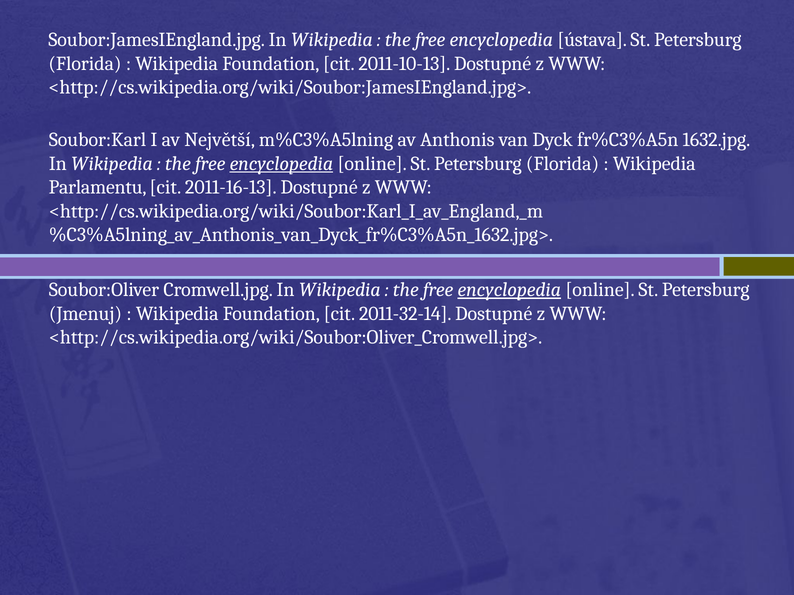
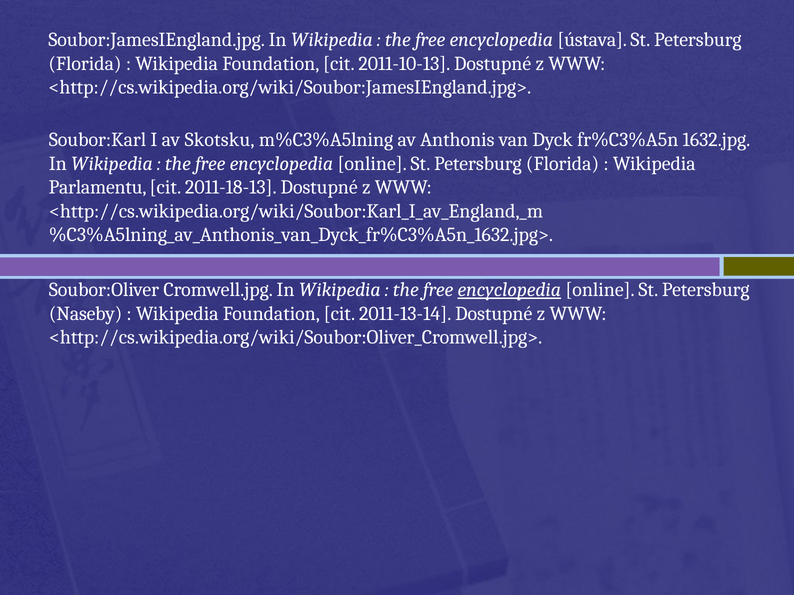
Největší: Největší -> Skotsku
encyclopedia at (281, 164) underline: present -> none
2011-16-13: 2011-16-13 -> 2011-18-13
Jmenuj: Jmenuj -> Naseby
2011-32-14: 2011-32-14 -> 2011-13-14
